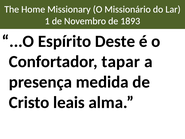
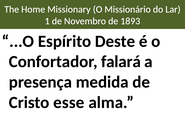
tapar: tapar -> falará
leais: leais -> esse
